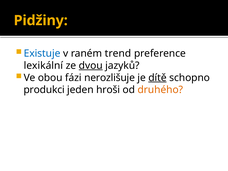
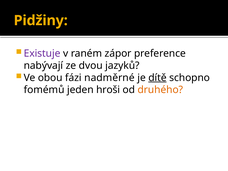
Existuje colour: blue -> purple
trend: trend -> zápor
lexikální: lexikální -> nabývají
dvou underline: present -> none
nerozlišuje: nerozlišuje -> nadměrné
produkci: produkci -> fomémů
